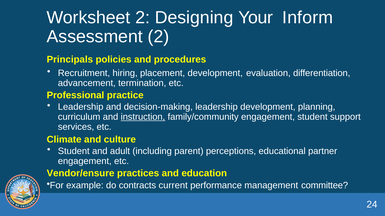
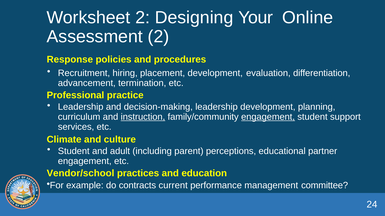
Inform: Inform -> Online
Principals: Principals -> Response
engagement at (268, 117) underline: none -> present
Vendor/ensure: Vendor/ensure -> Vendor/school
